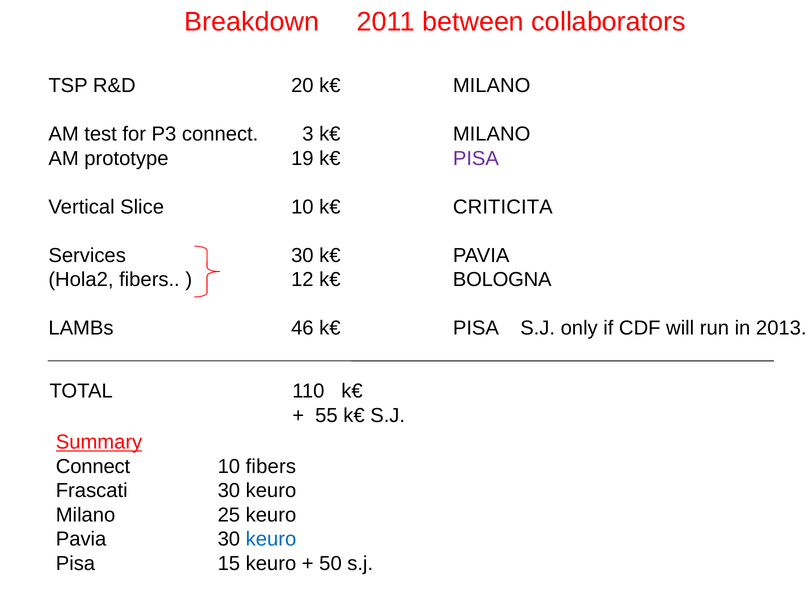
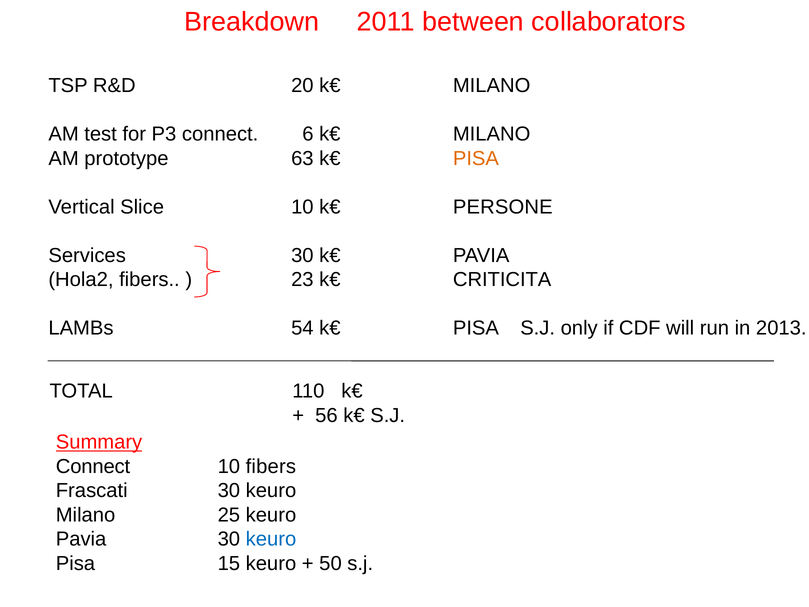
3: 3 -> 6
19: 19 -> 63
PISA at (476, 158) colour: purple -> orange
CRITICITA: CRITICITA -> PERSONE
12: 12 -> 23
BOLOGNA: BOLOGNA -> CRITICITA
46: 46 -> 54
55: 55 -> 56
